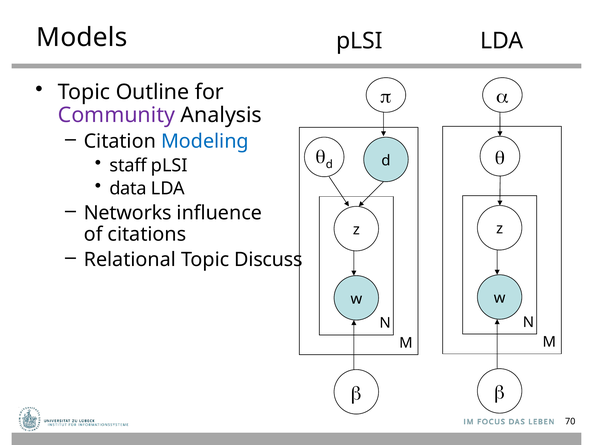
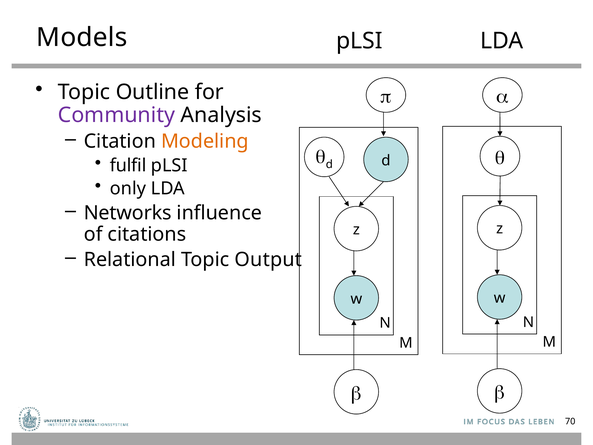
Modeling colour: blue -> orange
staff: staff -> fulfil
data: data -> only
Discuss: Discuss -> Output
